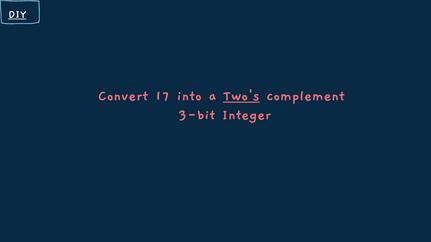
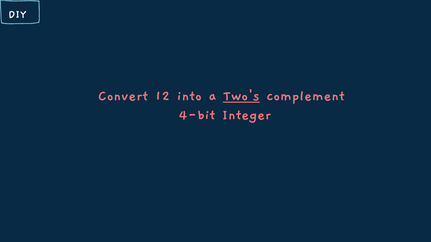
DIY underline: present -> none
17: 17 -> 12
3-bit: 3-bit -> 4-bit
